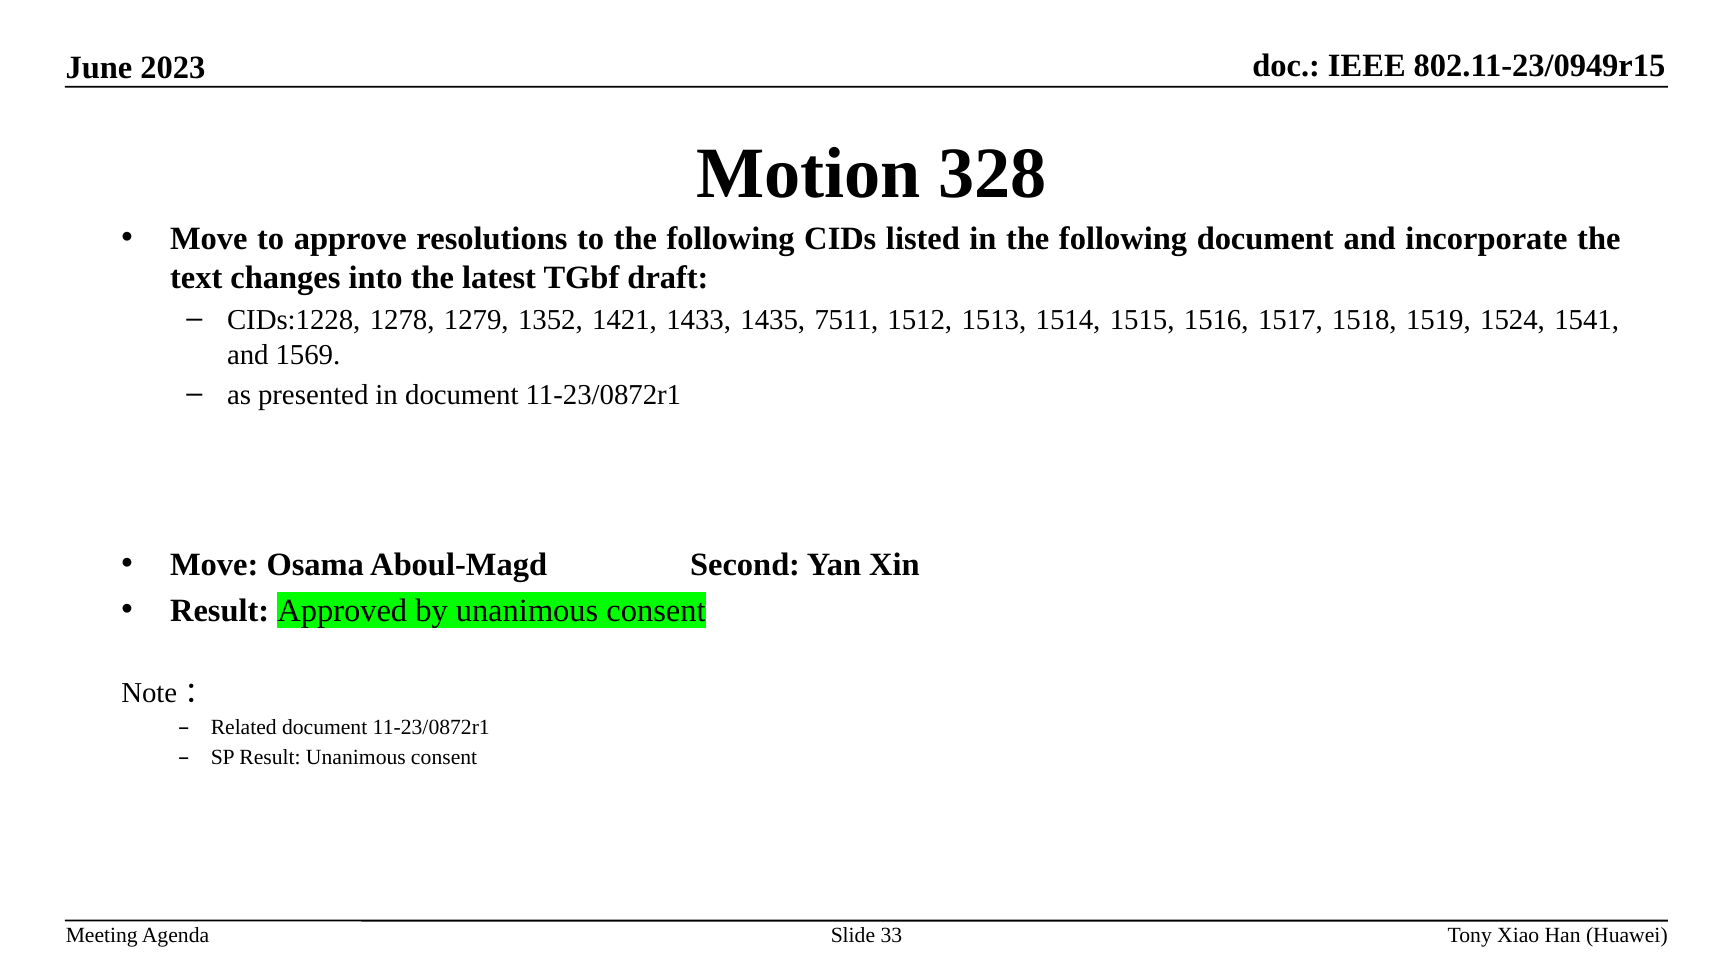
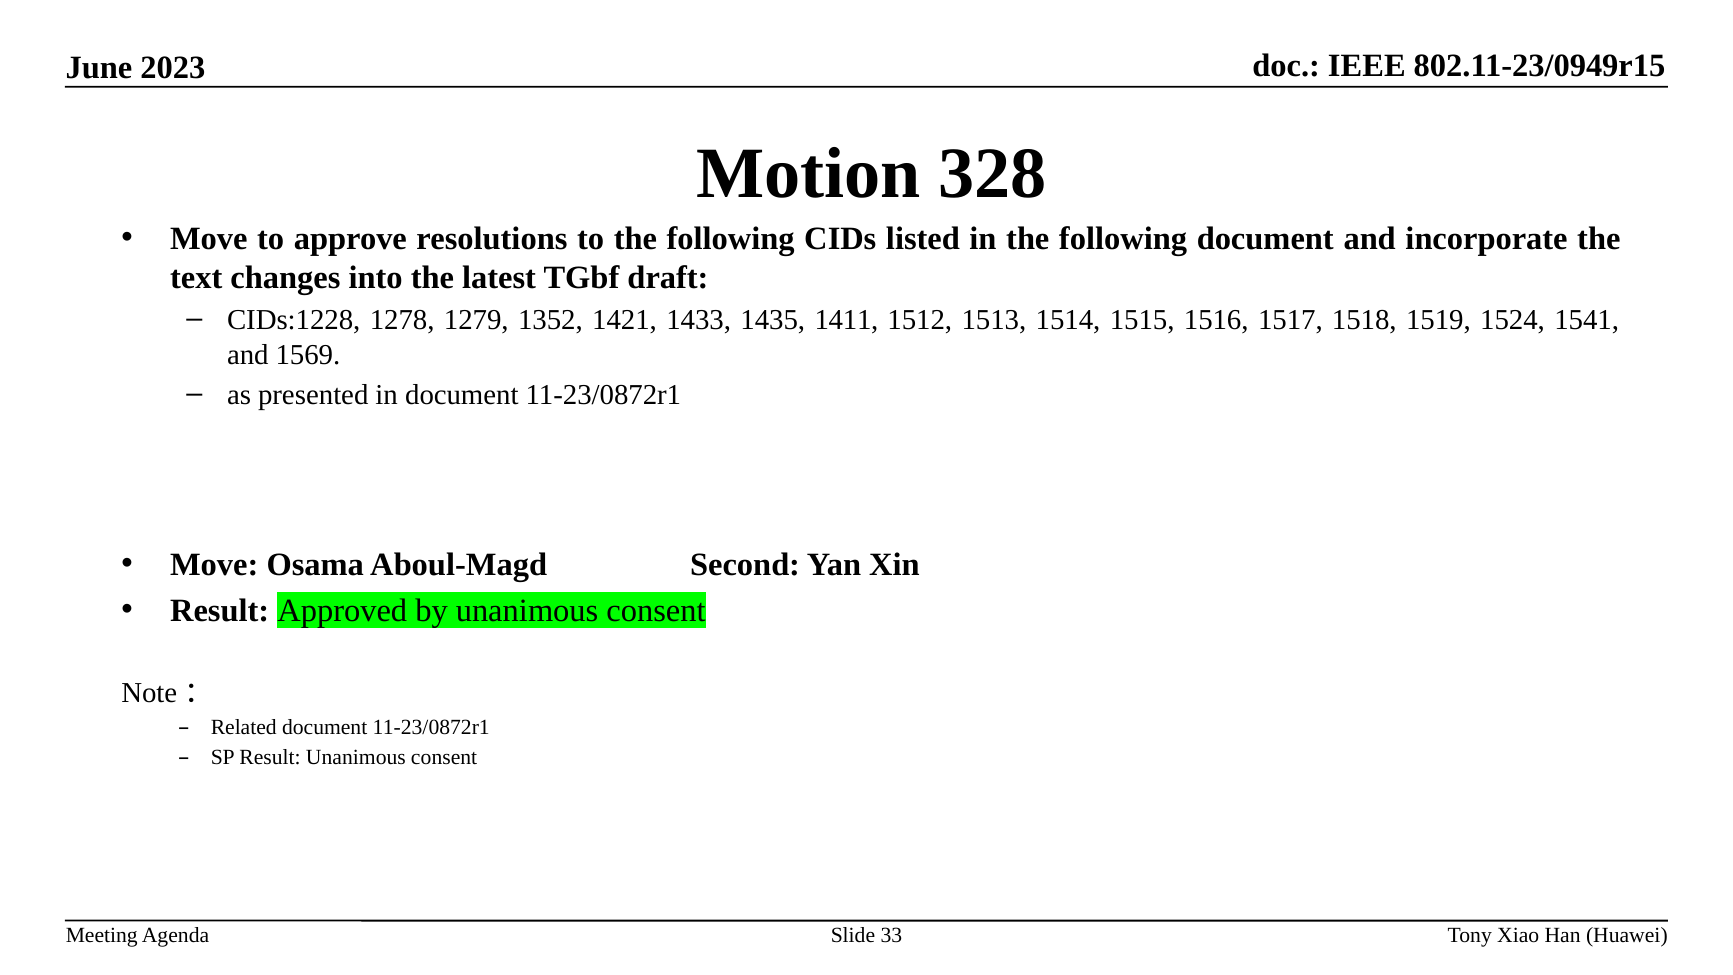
7511: 7511 -> 1411
